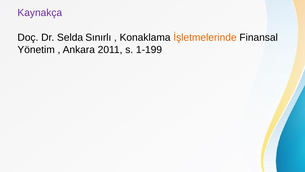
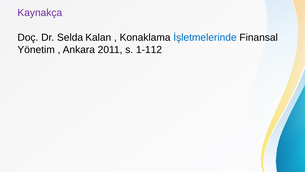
Sınırlı: Sınırlı -> Kalan
İşletmelerinde colour: orange -> blue
1-199: 1-199 -> 1-112
